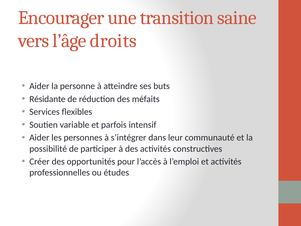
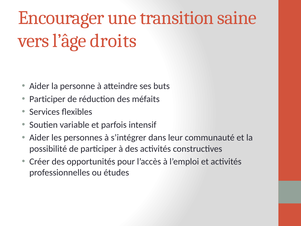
Résidante at (47, 99): Résidante -> Participer
